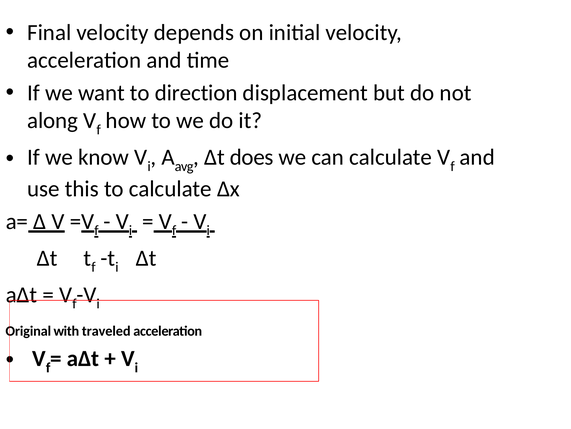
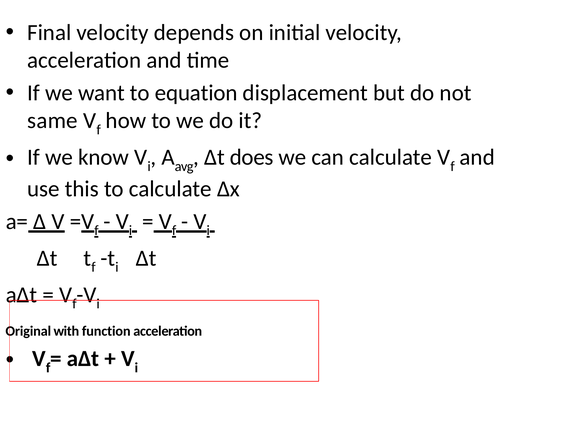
direction: direction -> equation
along: along -> same
traveled: traveled -> function
